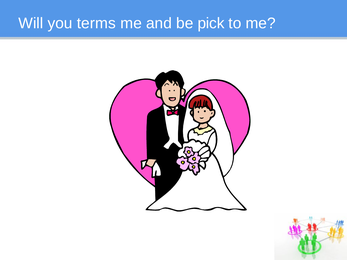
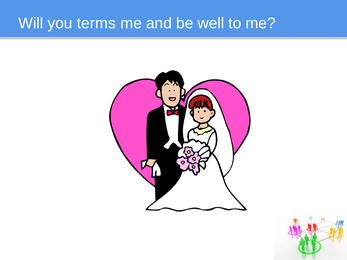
pick: pick -> well
